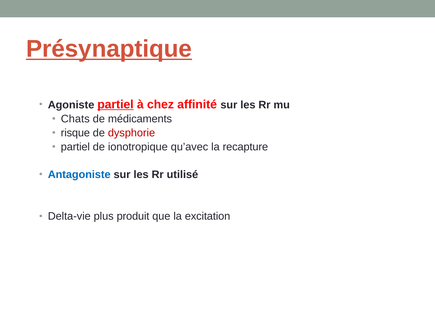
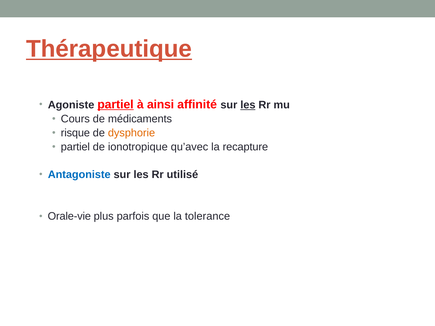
Présynaptique: Présynaptique -> Thérapeutique
chez: chez -> ainsi
les at (248, 105) underline: none -> present
Chats: Chats -> Cours
dysphorie colour: red -> orange
Delta-vie: Delta-vie -> Orale-vie
produit: produit -> parfois
excitation: excitation -> tolerance
